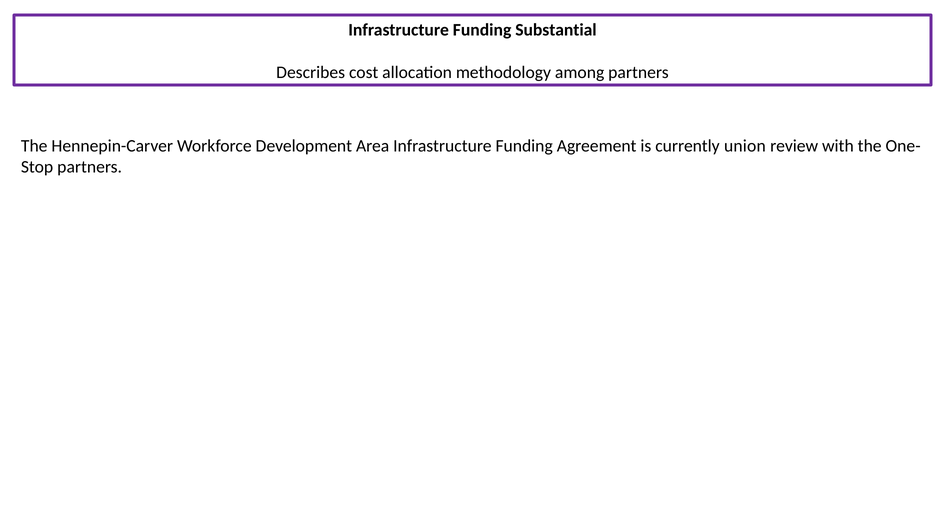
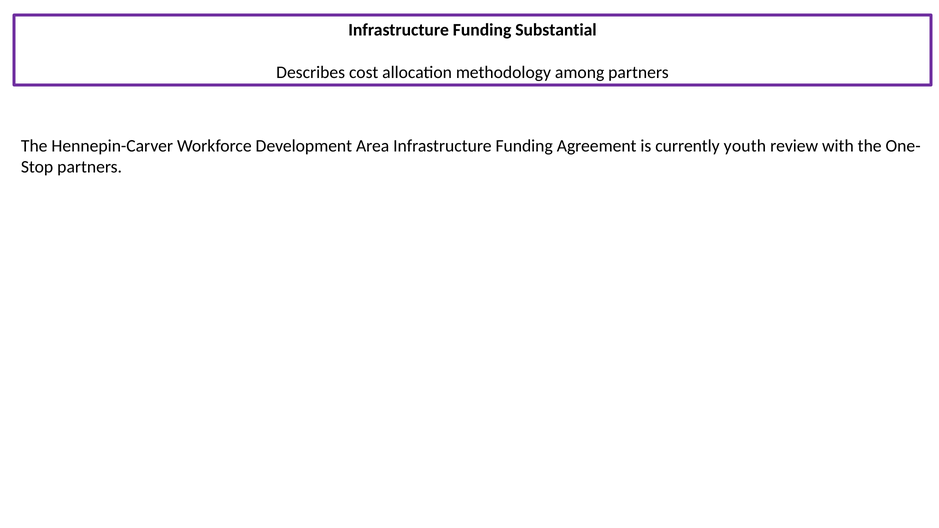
union: union -> youth
